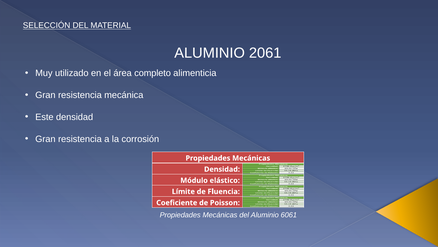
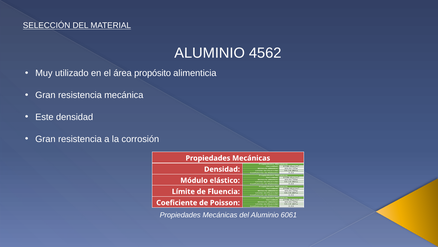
2061: 2061 -> 4562
completo: completo -> propósito
